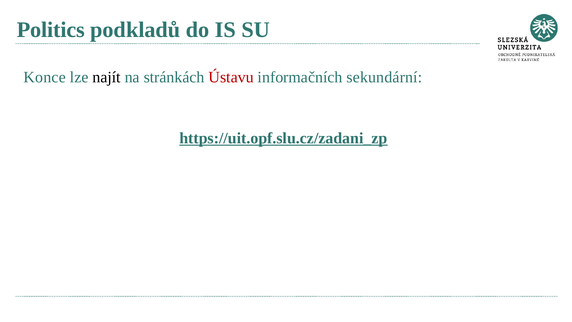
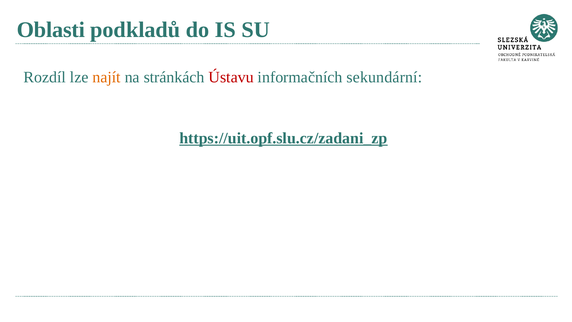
Politics: Politics -> Oblasti
Konce: Konce -> Rozdíl
najít colour: black -> orange
